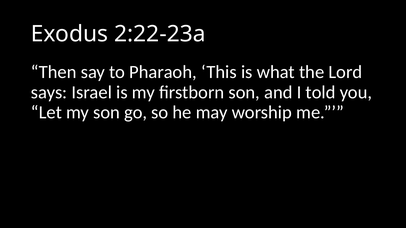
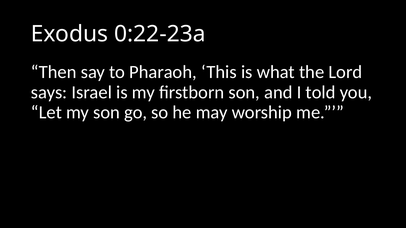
2:22-23a: 2:22-23a -> 0:22-23a
